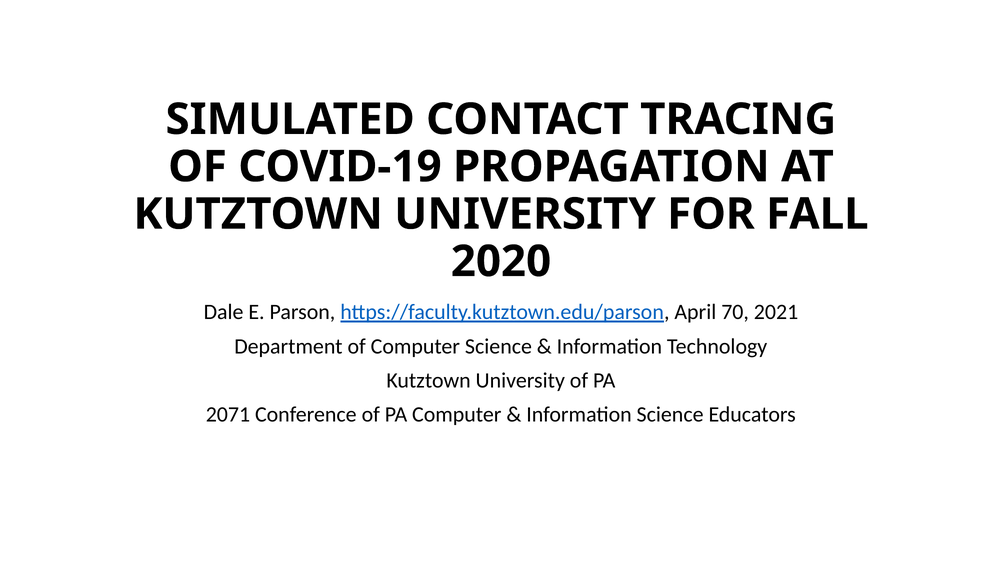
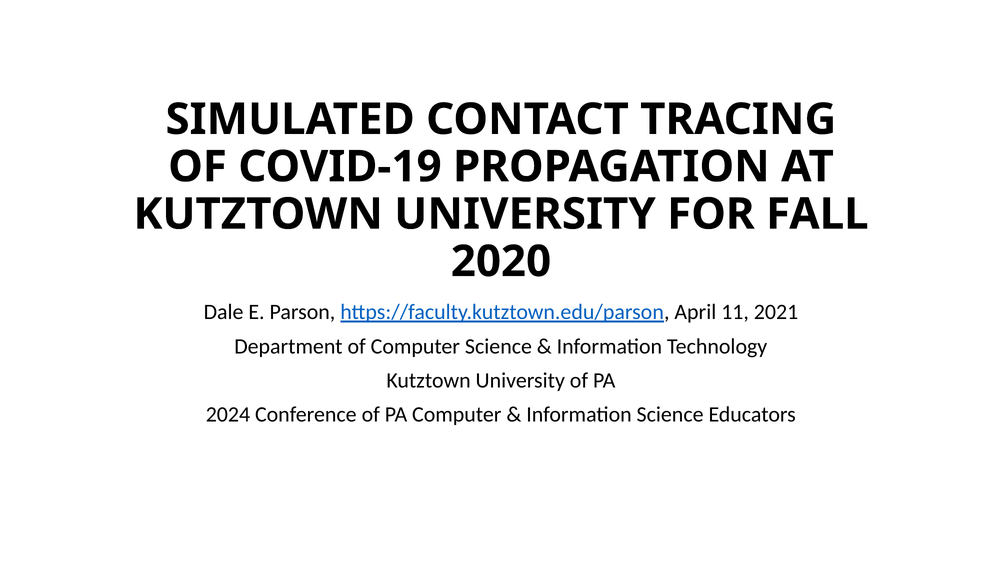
70: 70 -> 11
2071: 2071 -> 2024
